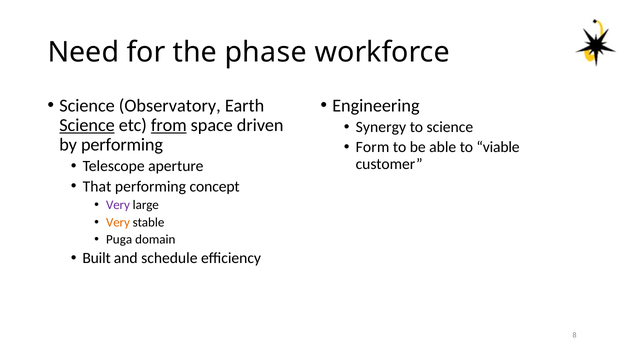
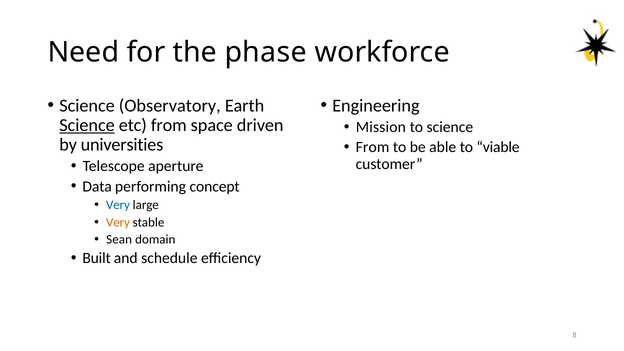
from at (169, 125) underline: present -> none
Synergy: Synergy -> Mission
by performing: performing -> universities
Form at (373, 147): Form -> From
That: That -> Data
Very at (118, 205) colour: purple -> blue
Puga: Puga -> Sean
